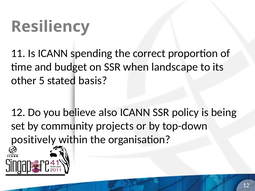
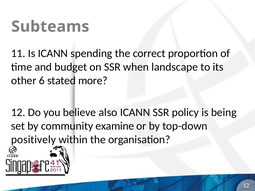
Resiliency: Resiliency -> Subteams
5: 5 -> 6
basis: basis -> more
projects: projects -> examine
